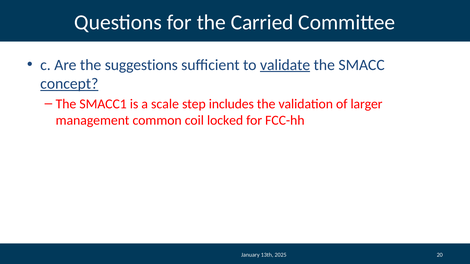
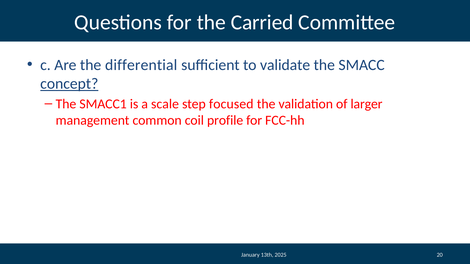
suggestions: suggestions -> differential
validate underline: present -> none
includes: includes -> focused
locked: locked -> profile
